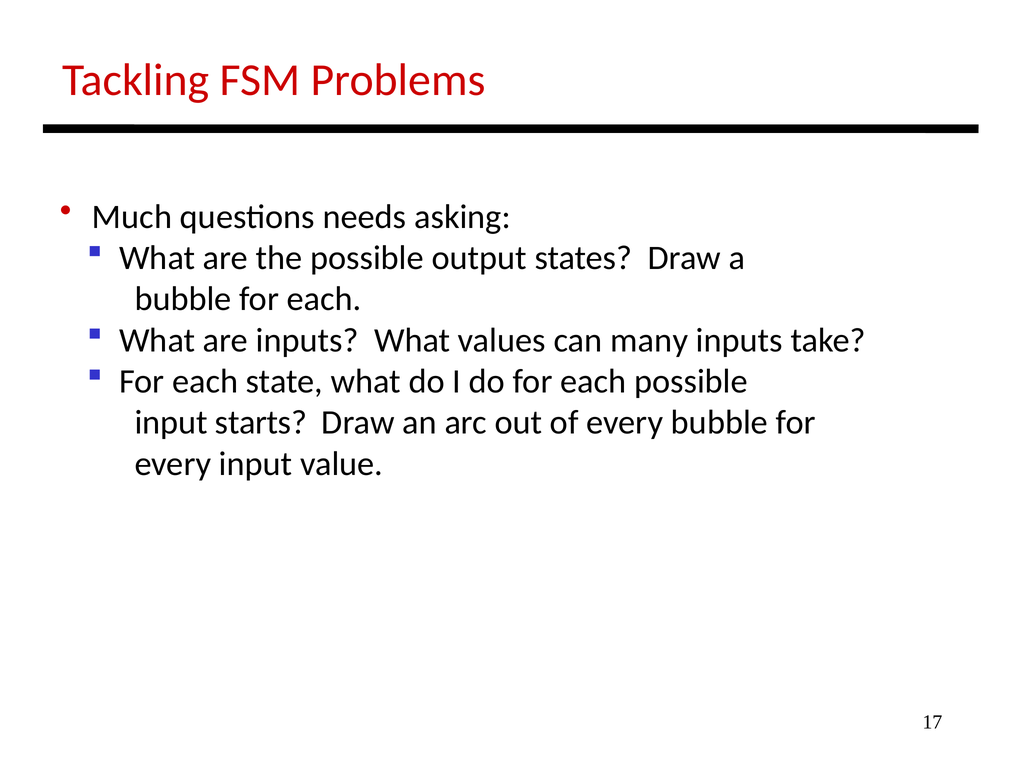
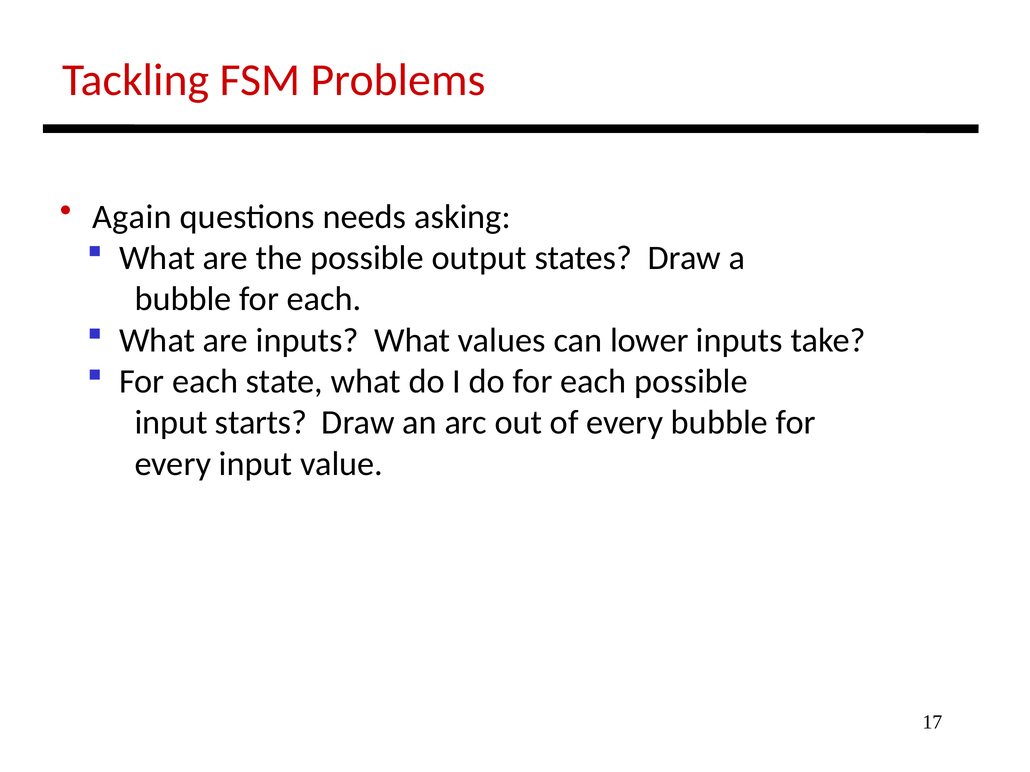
Much: Much -> Again
many: many -> lower
